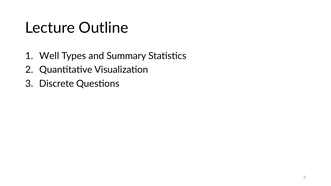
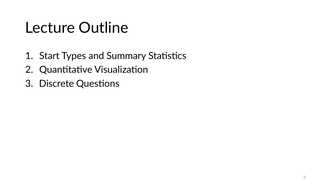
Well: Well -> Start
